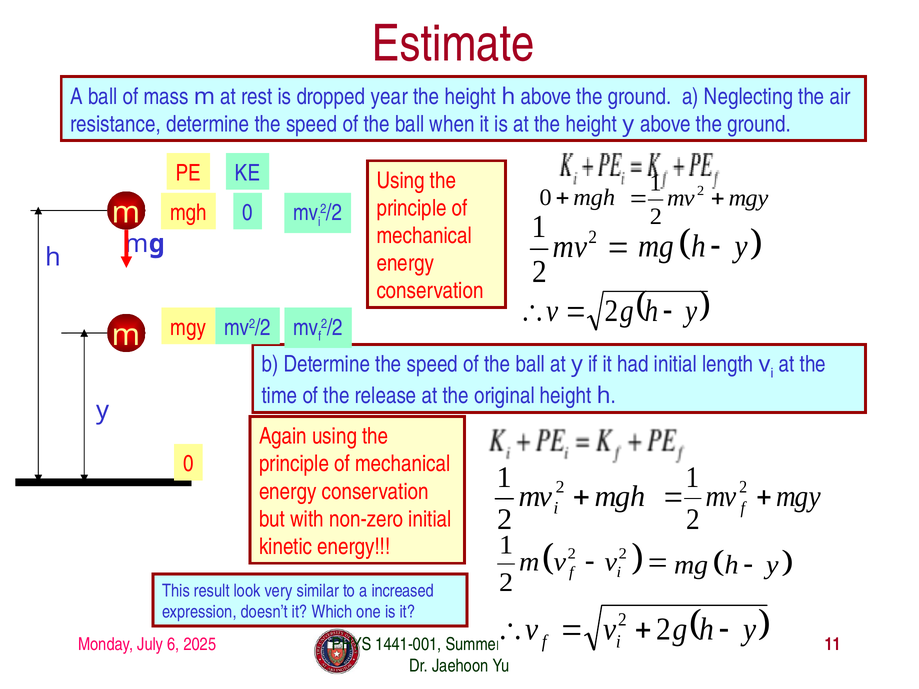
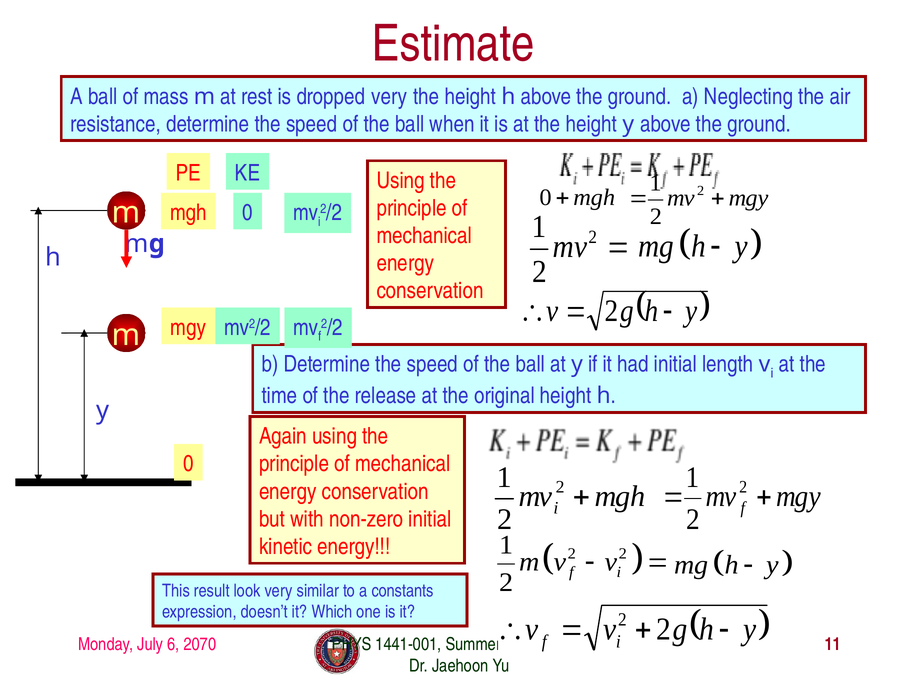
dropped year: year -> very
increased: increased -> constants
2025: 2025 -> 2070
